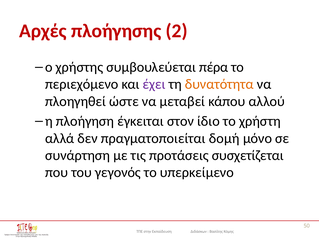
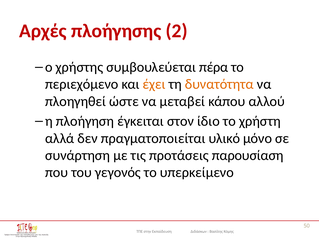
έχει colour: purple -> orange
δομή: δομή -> υλικό
συσχετίζεται: συσχετίζεται -> παρουσίαση
